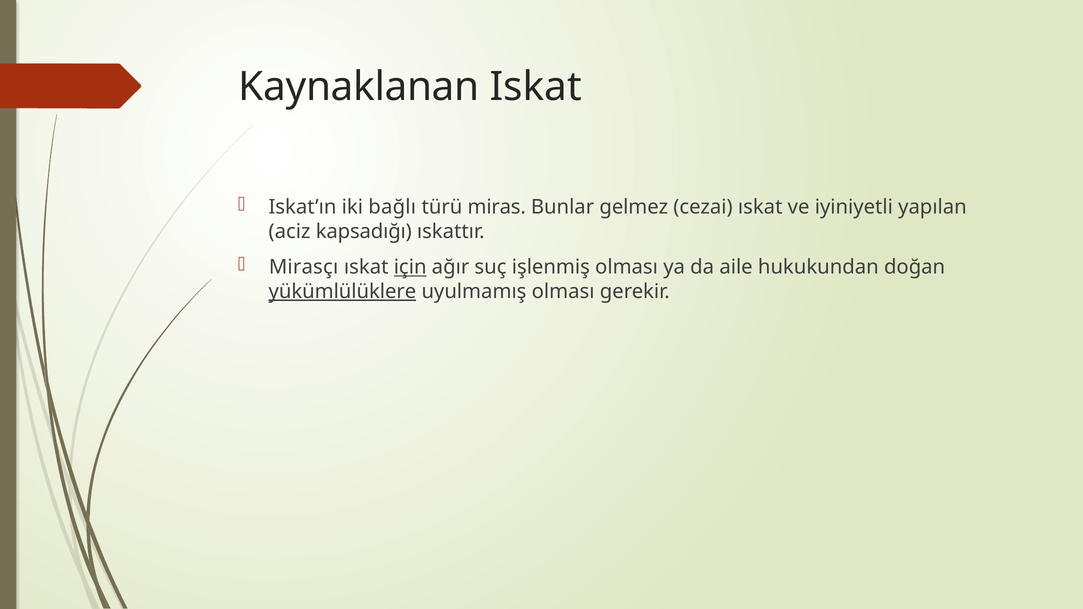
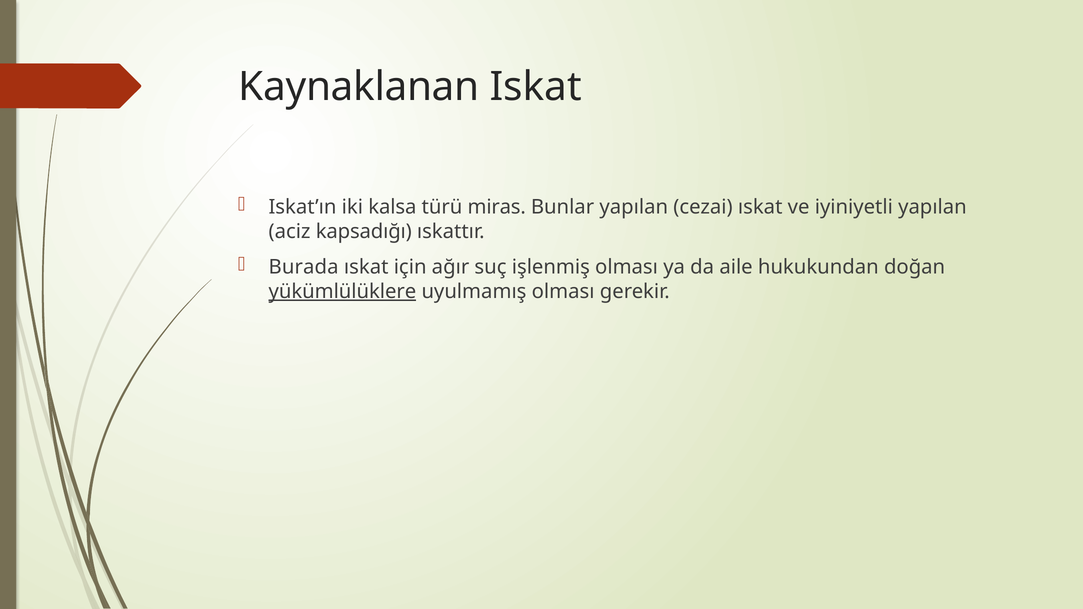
bağlı: bağlı -> kalsa
Bunlar gelmez: gelmez -> yapılan
Mirasçı: Mirasçı -> Burada
için underline: present -> none
